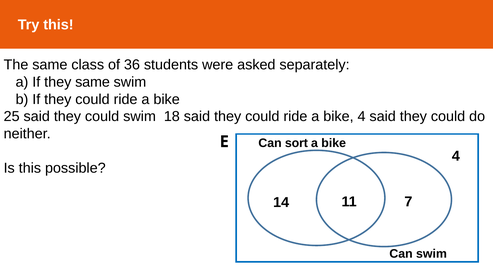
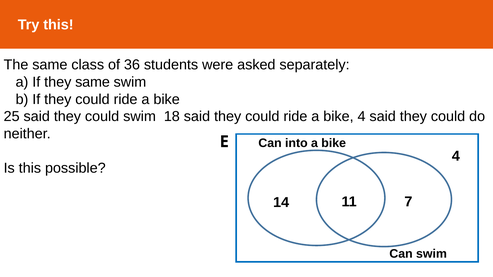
sort: sort -> into
